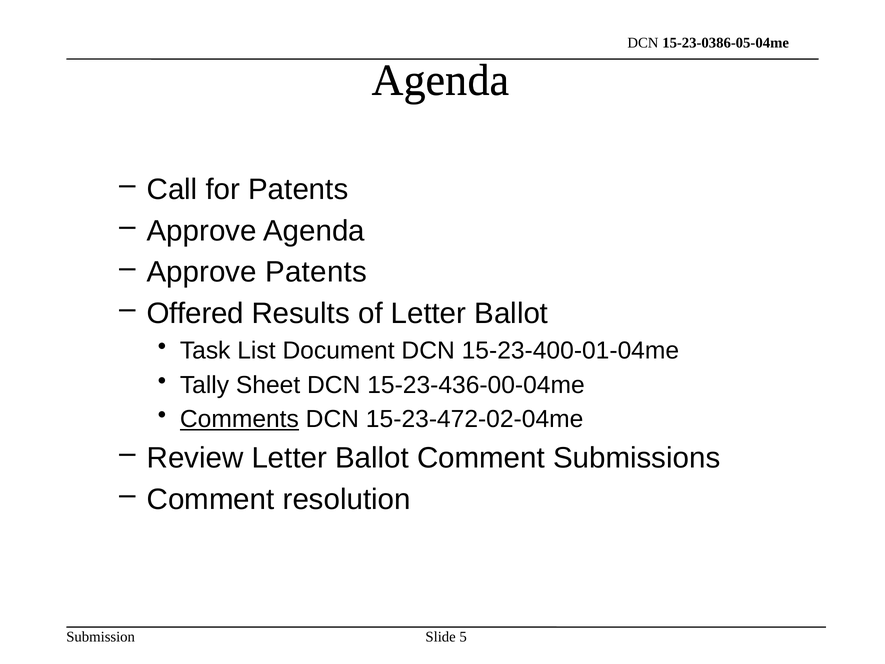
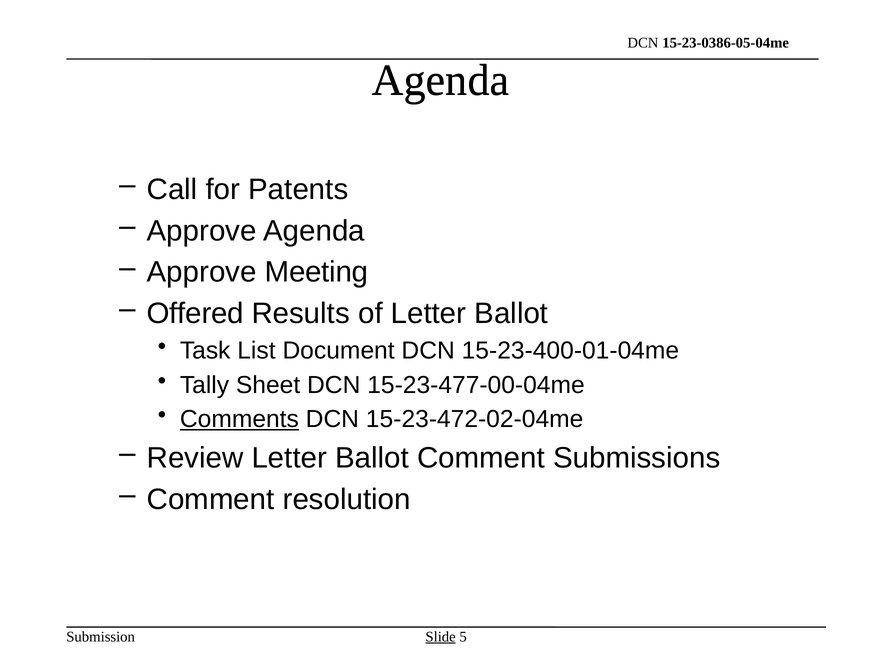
Approve Patents: Patents -> Meeting
15-23-436-00-04me: 15-23-436-00-04me -> 15-23-477-00-04me
Slide underline: none -> present
